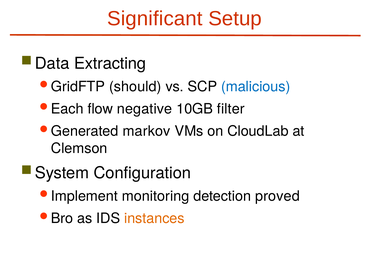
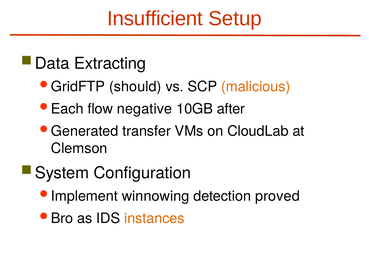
Significant: Significant -> Insufficient
malicious colour: blue -> orange
filter: filter -> after
markov: markov -> transfer
monitoring: monitoring -> winnowing
